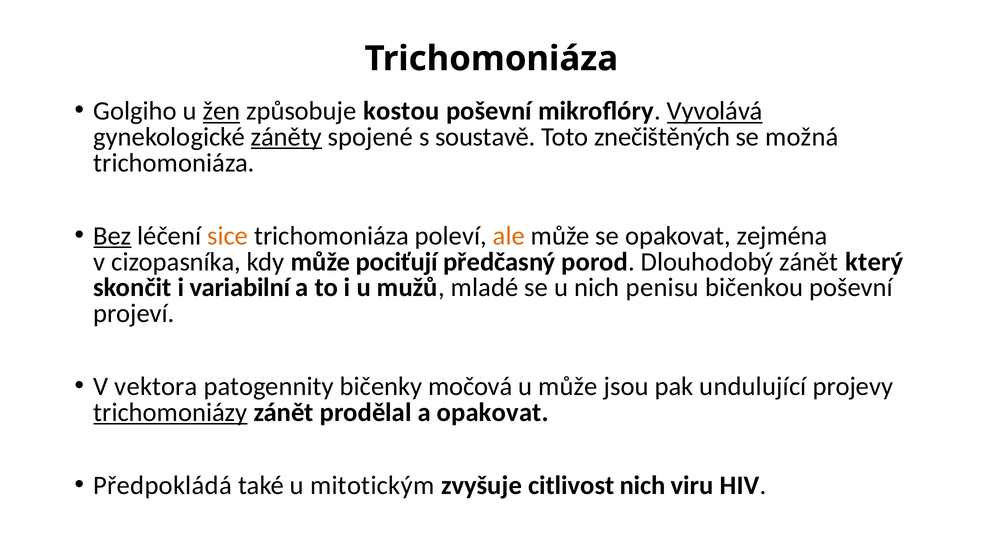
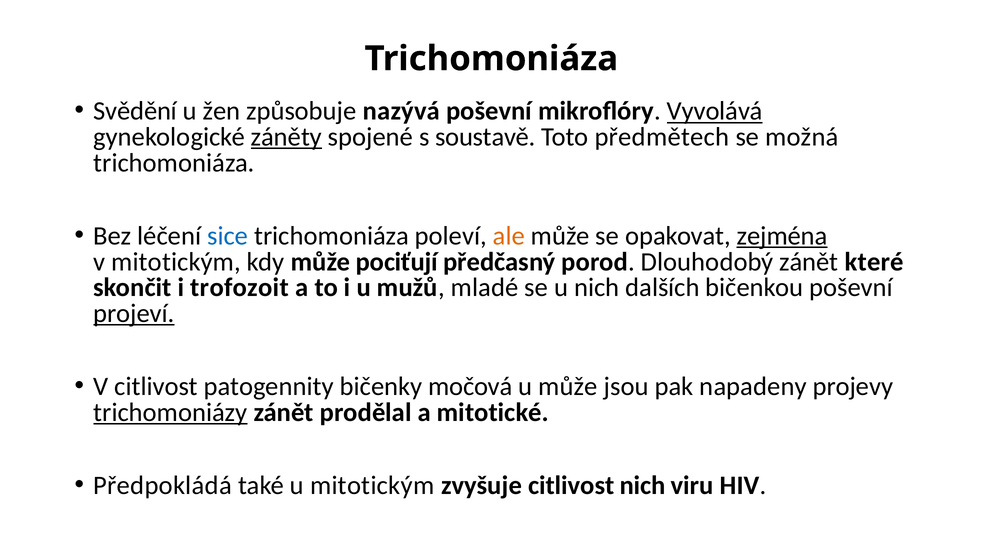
Golgiho: Golgiho -> Svědění
žen underline: present -> none
kostou: kostou -> nazývá
znečištěných: znečištěných -> předmětech
Bez underline: present -> none
sice colour: orange -> blue
zejména underline: none -> present
v cizopasníka: cizopasníka -> mitotickým
který: který -> které
variabilní: variabilní -> trofozoit
penisu: penisu -> dalších
projeví underline: none -> present
V vektora: vektora -> citlivost
undulující: undulující -> napadeny
a opakovat: opakovat -> mitotické
